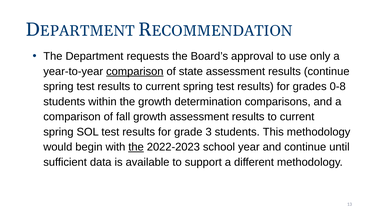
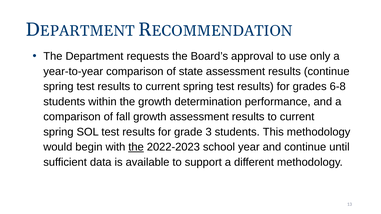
comparison at (135, 71) underline: present -> none
0-8: 0-8 -> 6-8
comparisons: comparisons -> performance
